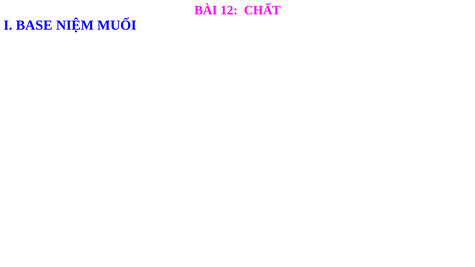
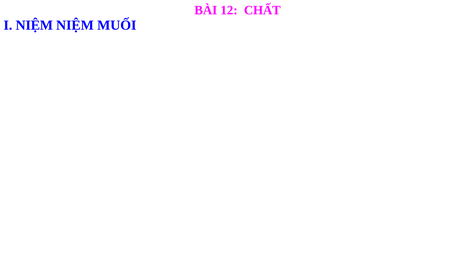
I BASE: BASE -> NIỆM
